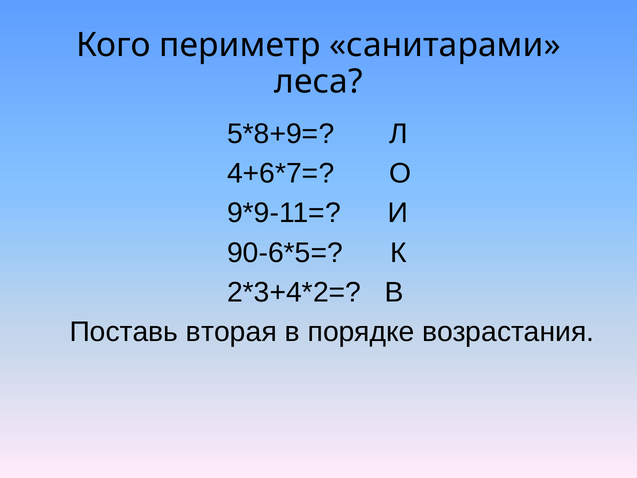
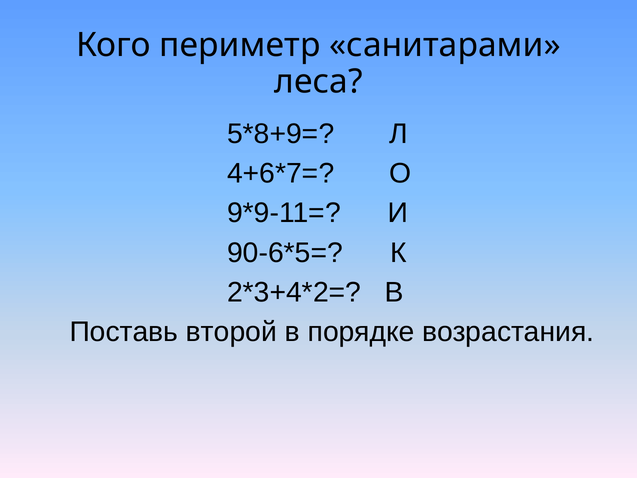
вторая: вторая -> второй
